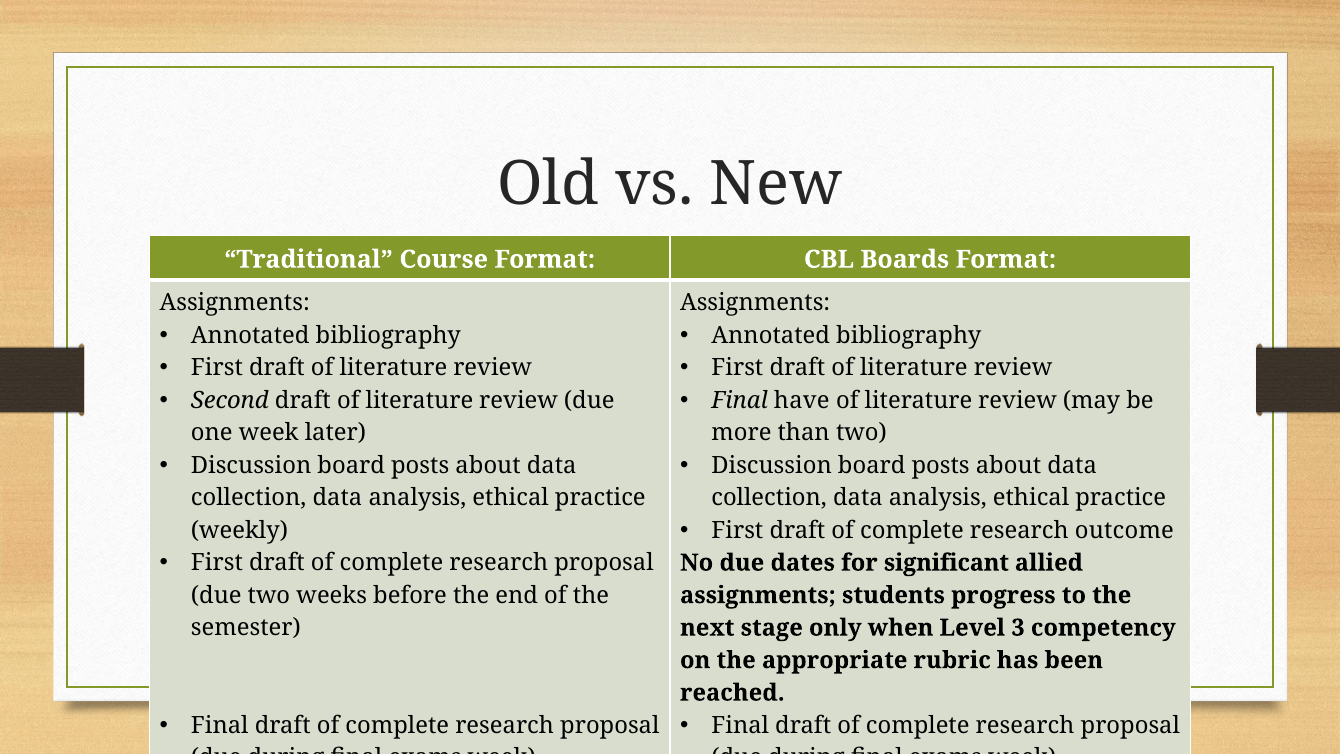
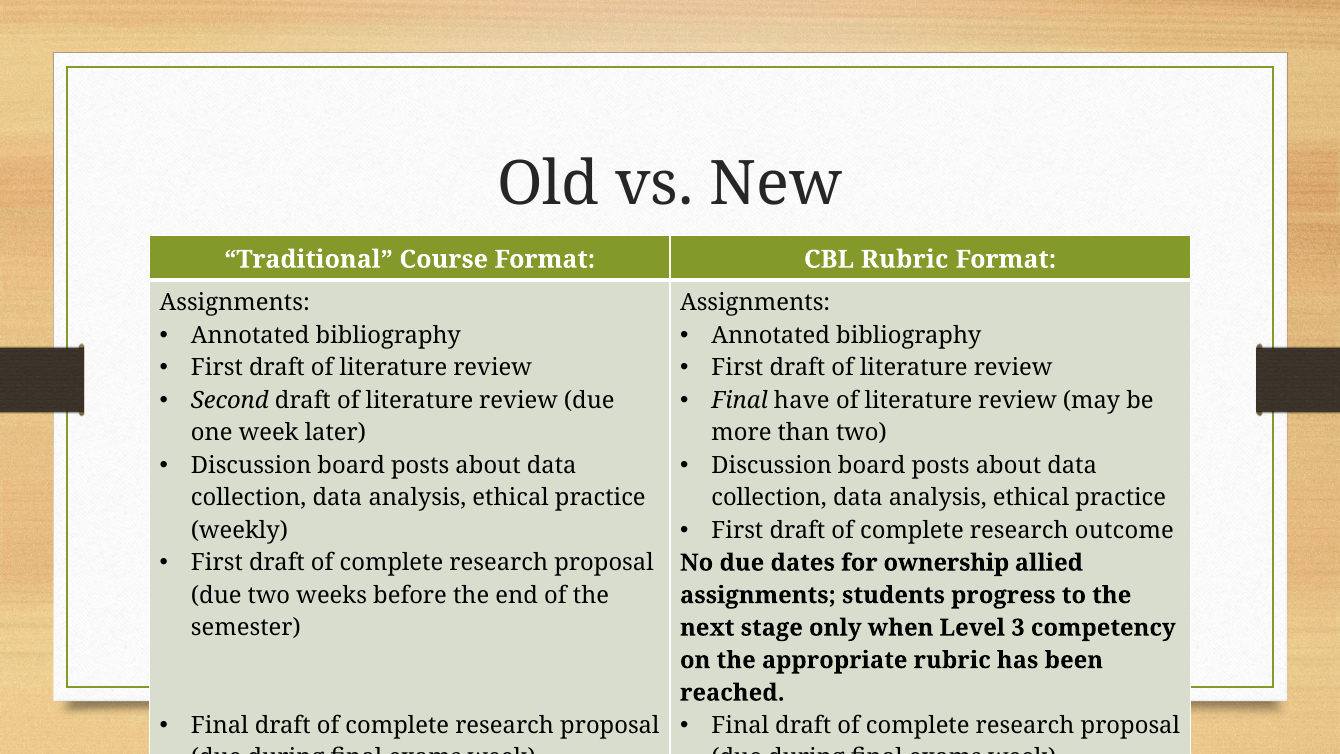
CBL Boards: Boards -> Rubric
significant: significant -> ownership
